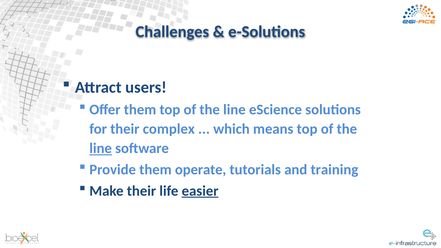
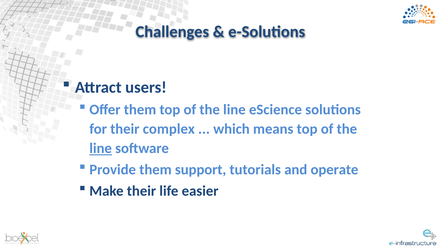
operate: operate -> support
training: training -> operate
easier underline: present -> none
